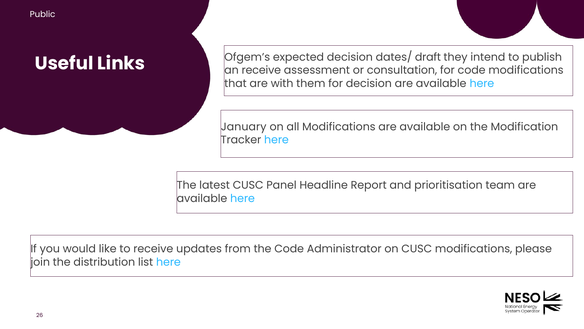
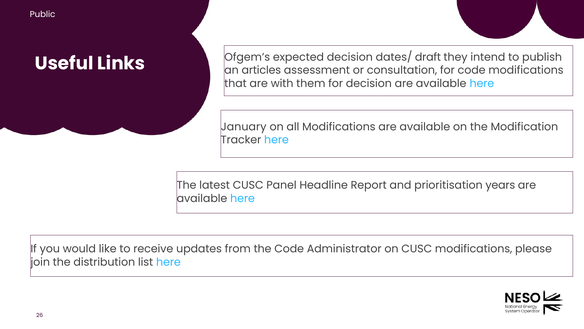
an receive: receive -> articles
team: team -> years
